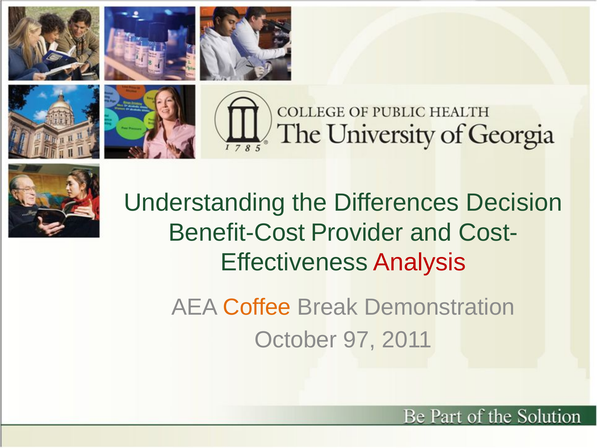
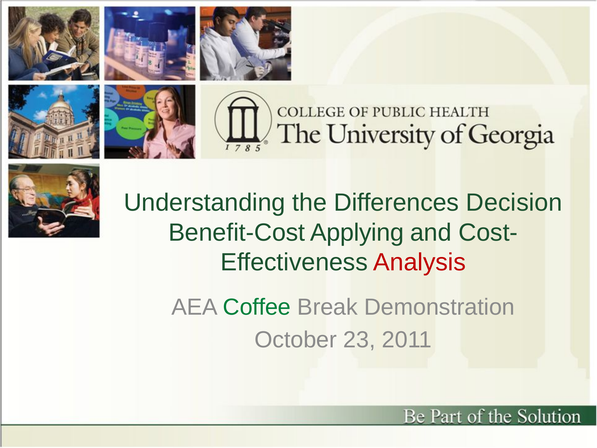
Provider: Provider -> Applying
Coffee colour: orange -> green
97: 97 -> 23
